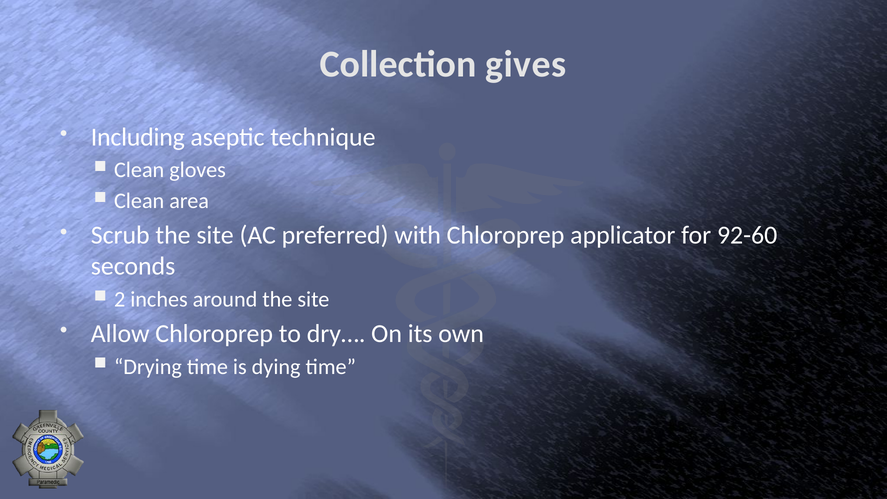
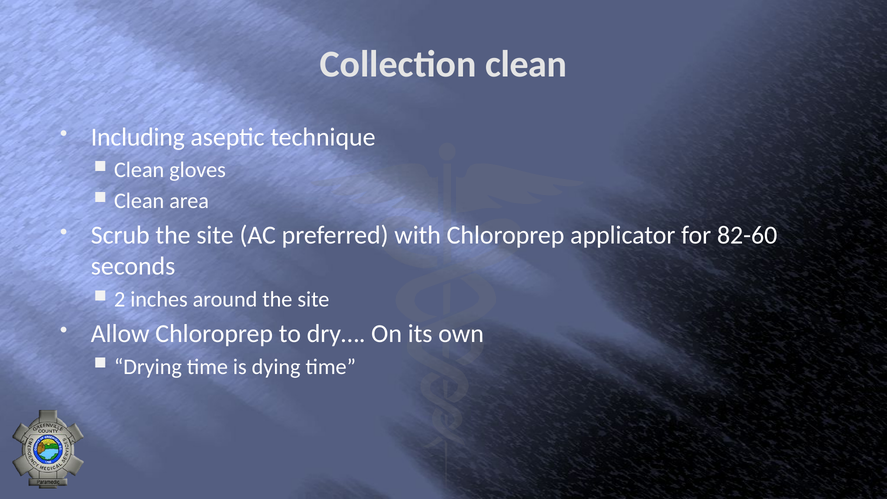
Collection gives: gives -> clean
92-60: 92-60 -> 82-60
